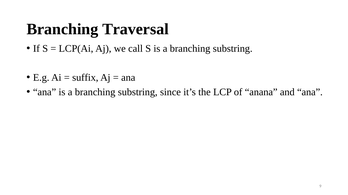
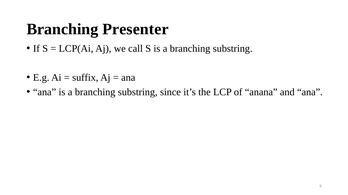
Traversal: Traversal -> Presenter
